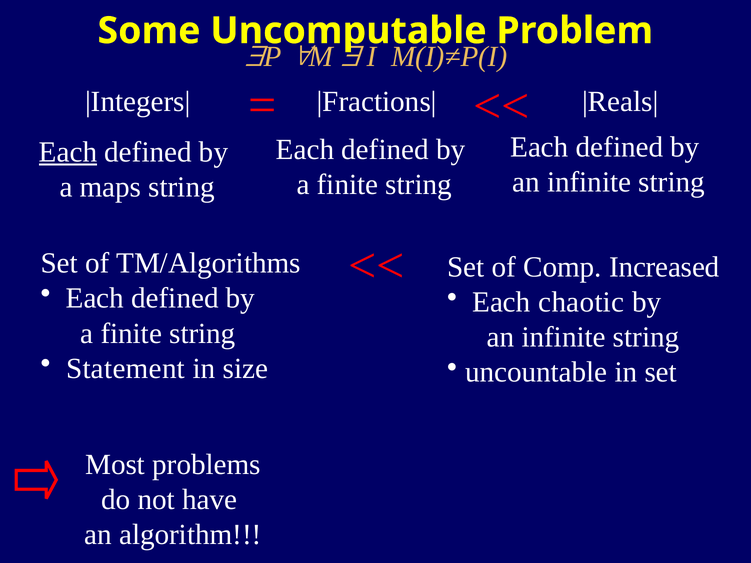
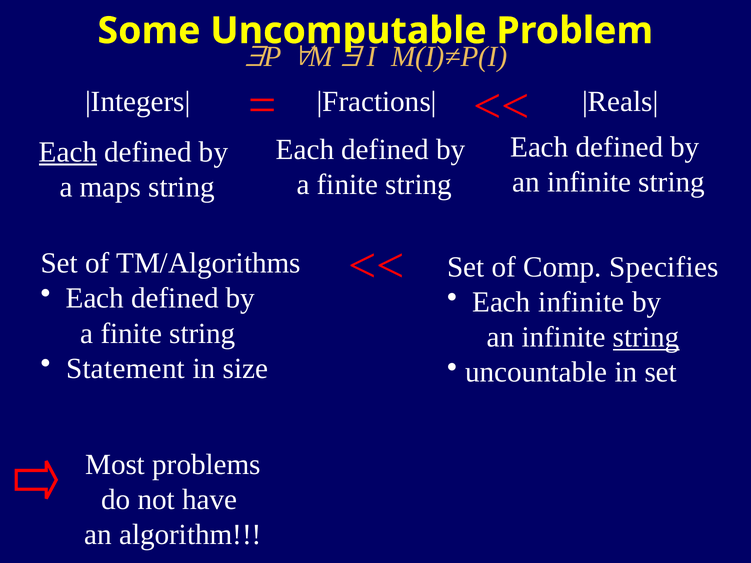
Increased: Increased -> Specifies
Each chaotic: chaotic -> infinite
string at (646, 337) underline: none -> present
